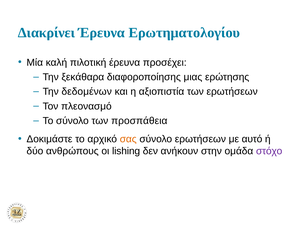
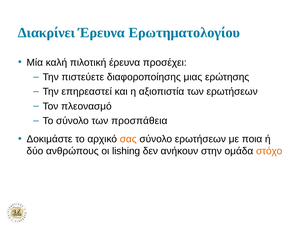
ξεκάθαρα: ξεκάθαρα -> πιστεύετε
δεδομένων: δεδομένων -> επηρεαστεί
αυτό: αυτό -> ποια
στόχο colour: purple -> orange
